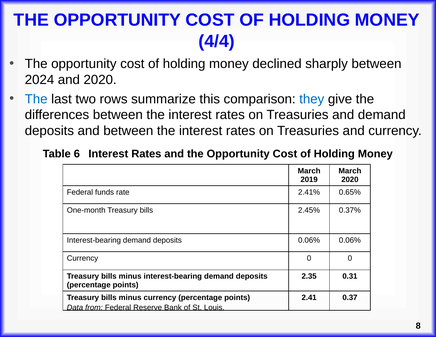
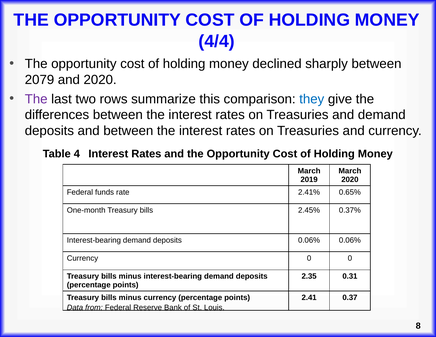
2024: 2024 -> 2079
The at (36, 99) colour: blue -> purple
6: 6 -> 4
